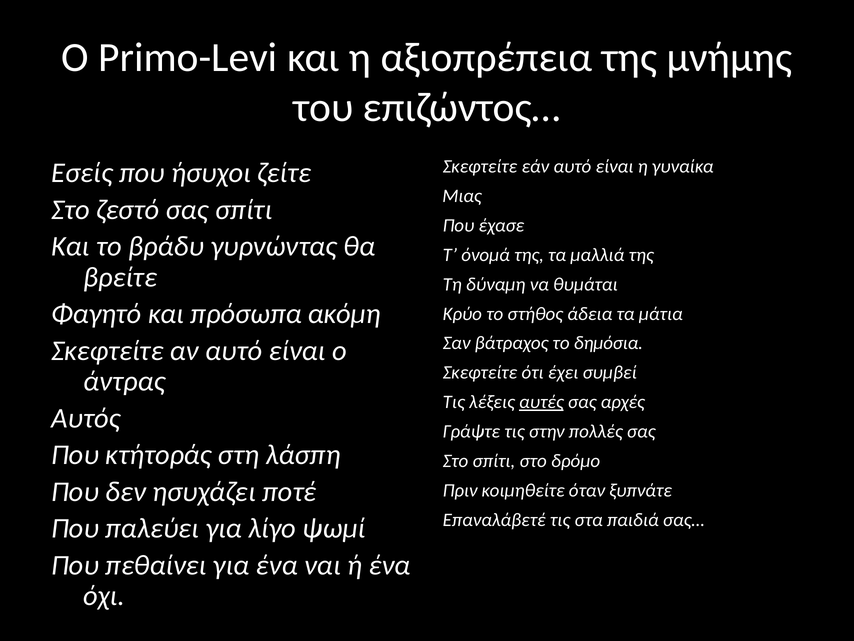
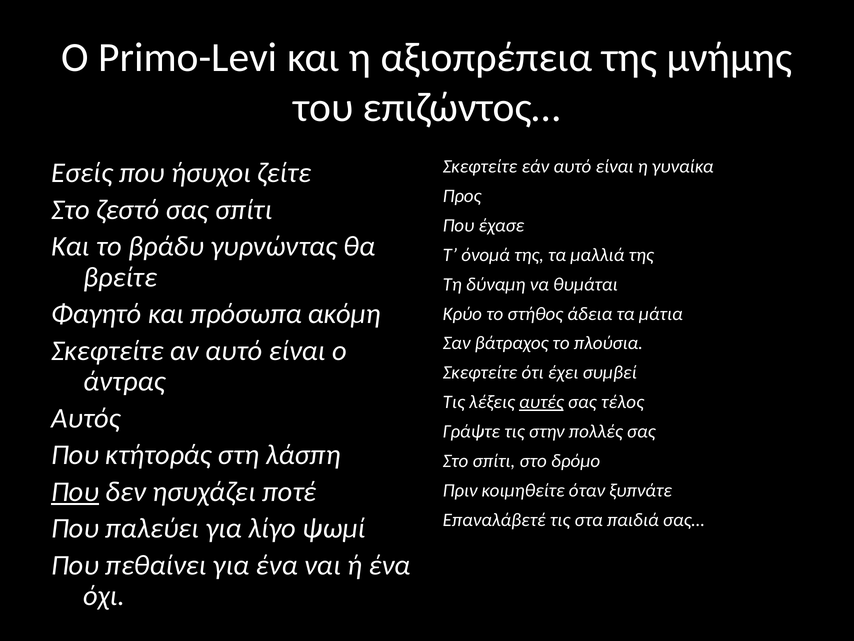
Μιας: Μιας -> Προς
δημόσια: δημόσια -> πλούσια
αρχές: αρχές -> τέλος
Που at (75, 491) underline: none -> present
